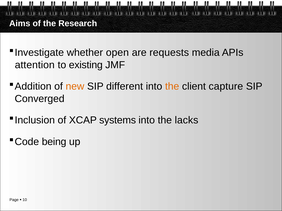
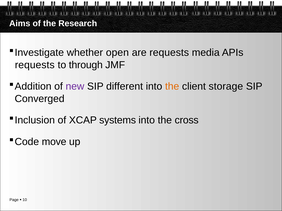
attention at (35, 65): attention -> requests
existing: existing -> through
new colour: orange -> purple
capture: capture -> storage
lacks: lacks -> cross
being: being -> move
